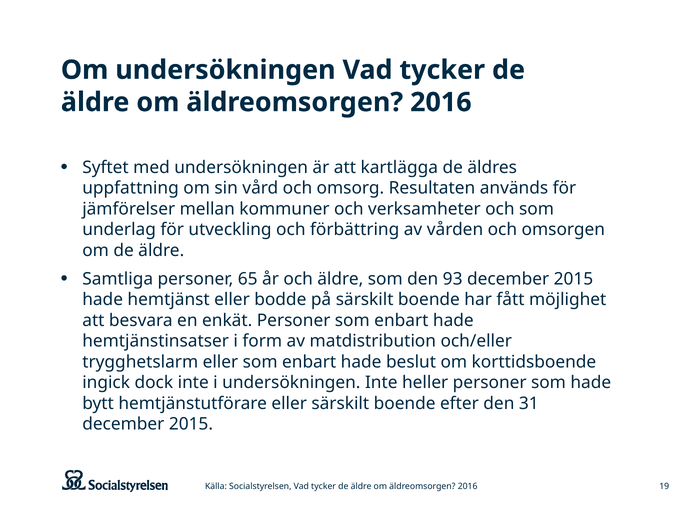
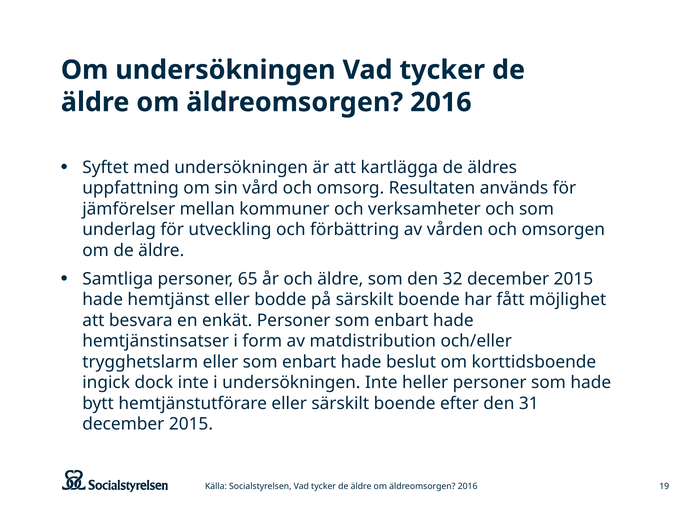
93: 93 -> 32
